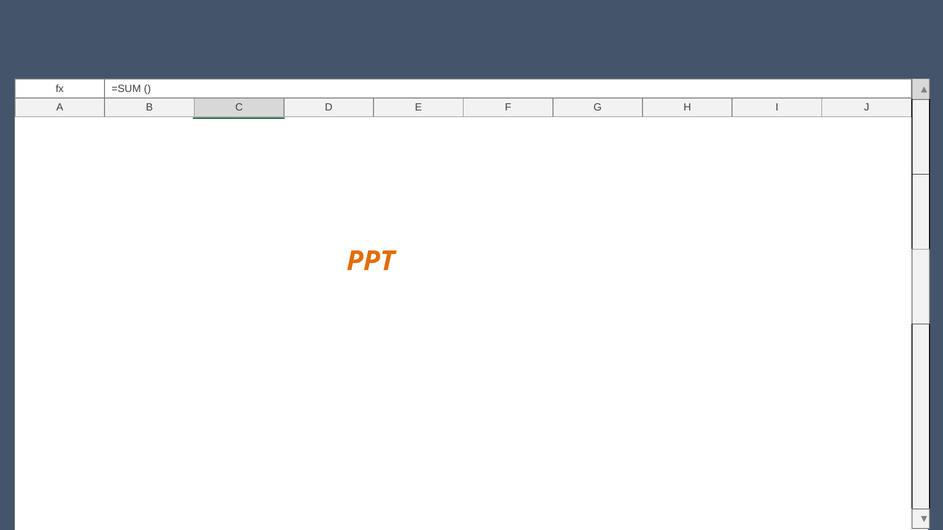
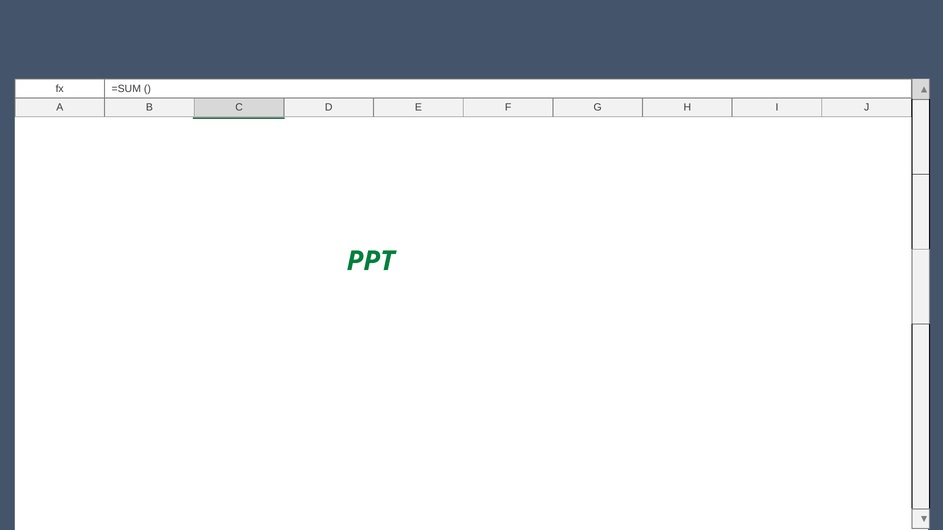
PPT colour: orange -> green
